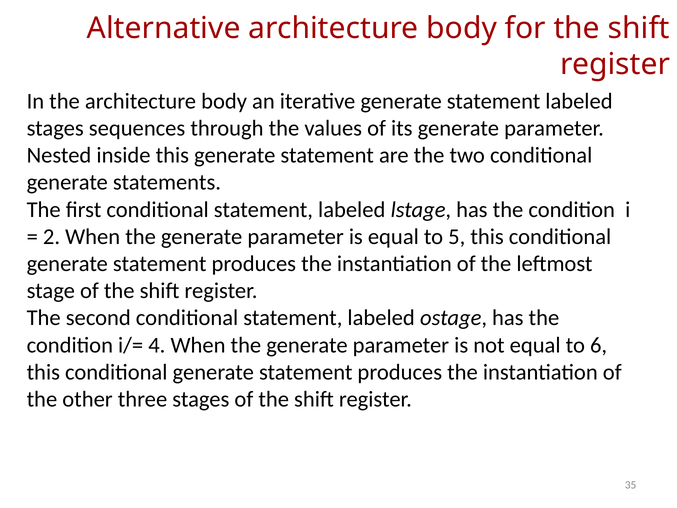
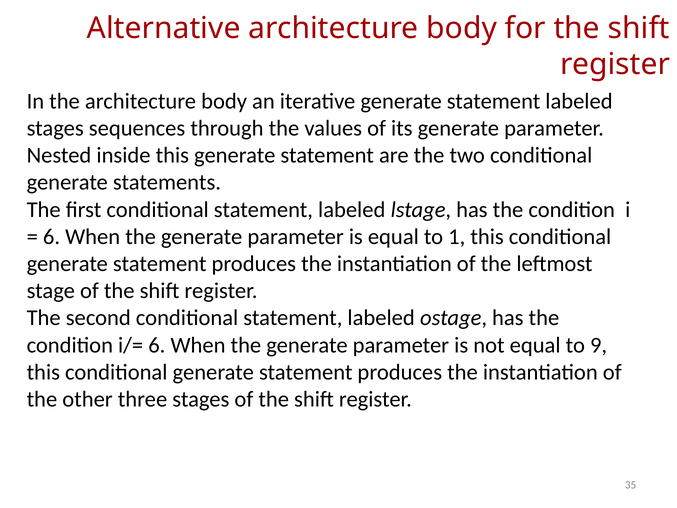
2 at (51, 237): 2 -> 6
5: 5 -> 1
i/= 4: 4 -> 6
6: 6 -> 9
